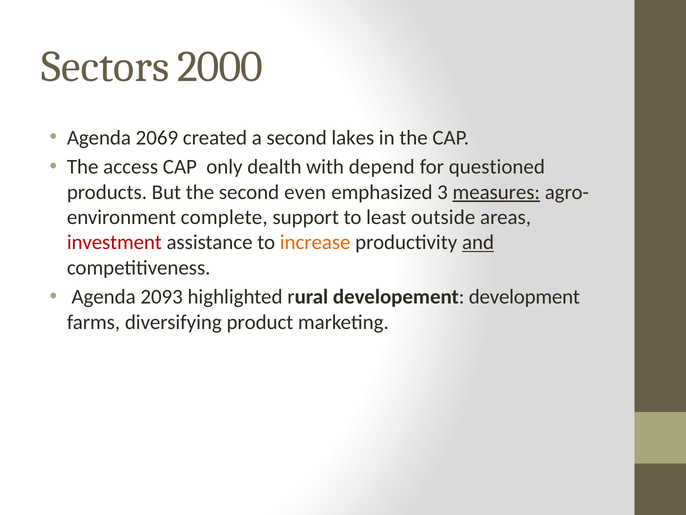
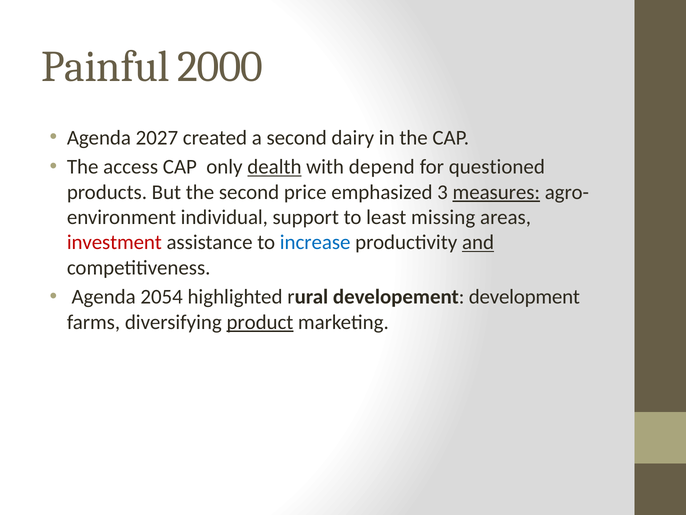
Sectors: Sectors -> Painful
2069: 2069 -> 2027
lakes: lakes -> dairy
dealth underline: none -> present
even: even -> price
complete: complete -> individual
outside: outside -> missing
increase colour: orange -> blue
2093: 2093 -> 2054
product underline: none -> present
